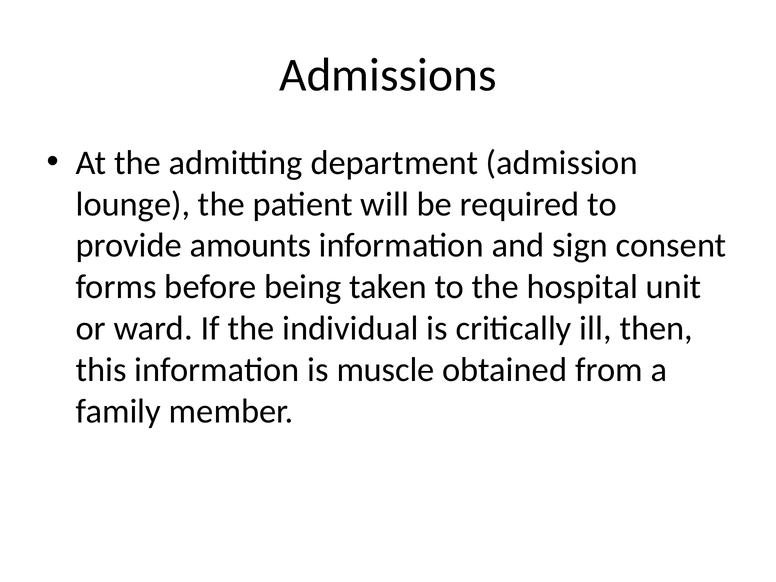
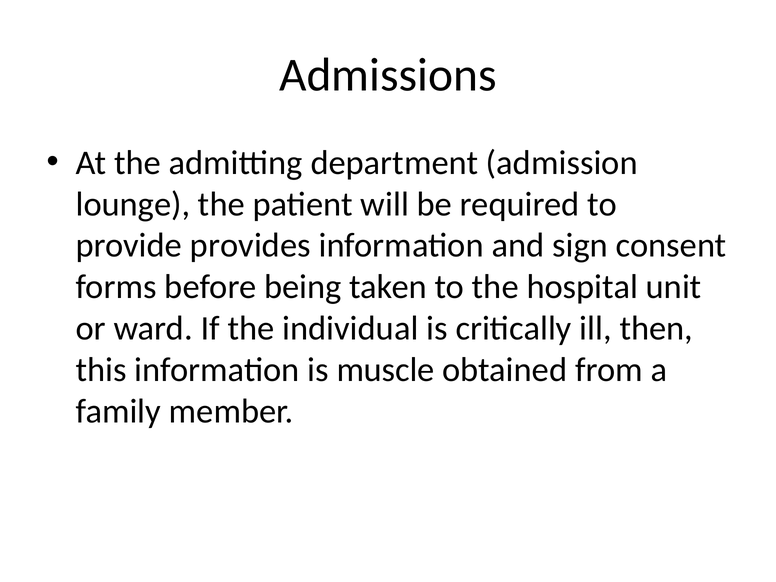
amounts: amounts -> provides
